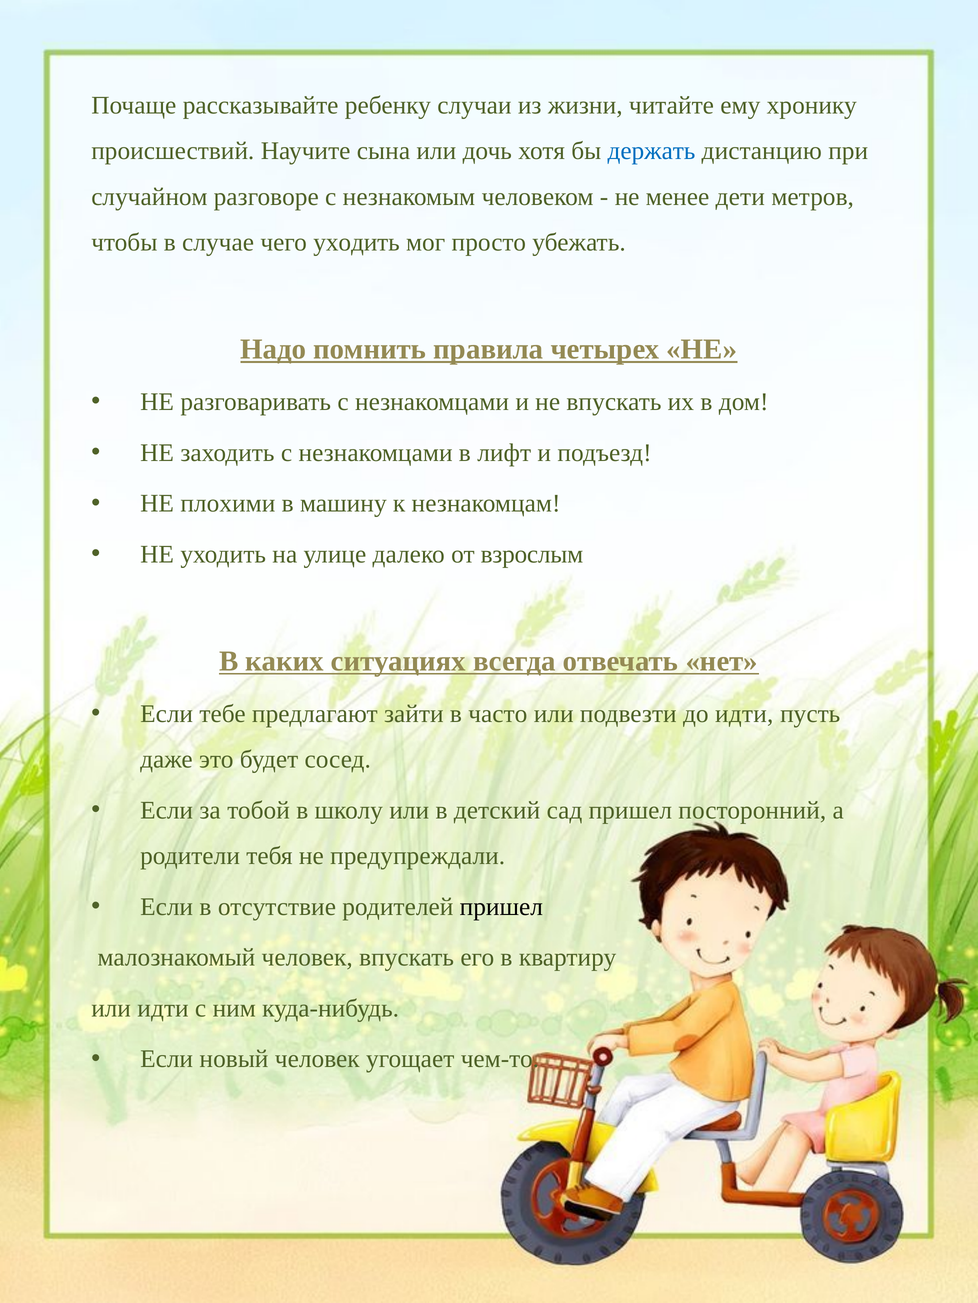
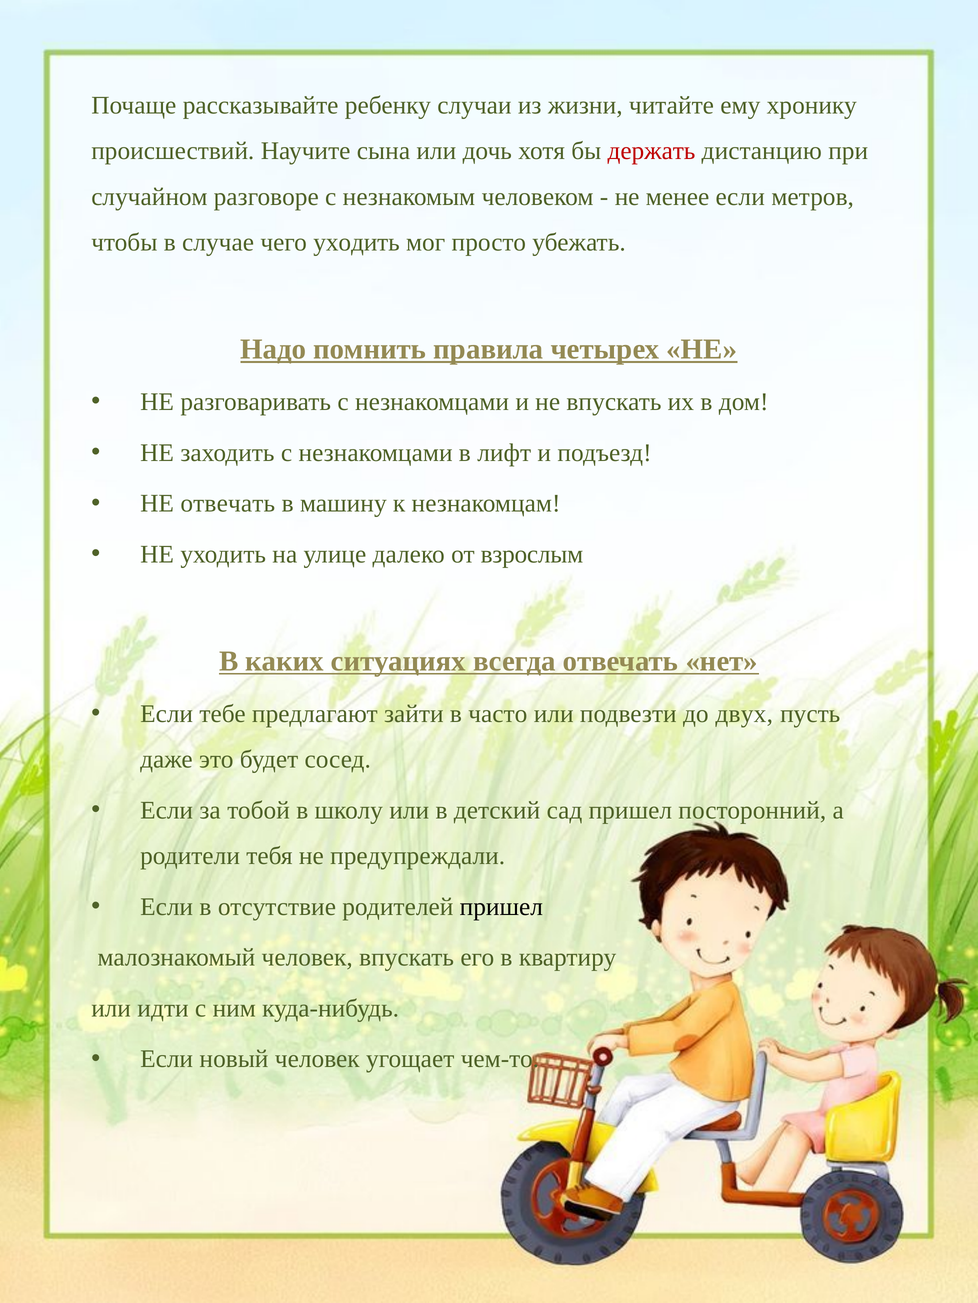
держать colour: blue -> red
менее дети: дети -> если
НЕ плохими: плохими -> отвечать
до идти: идти -> двух
